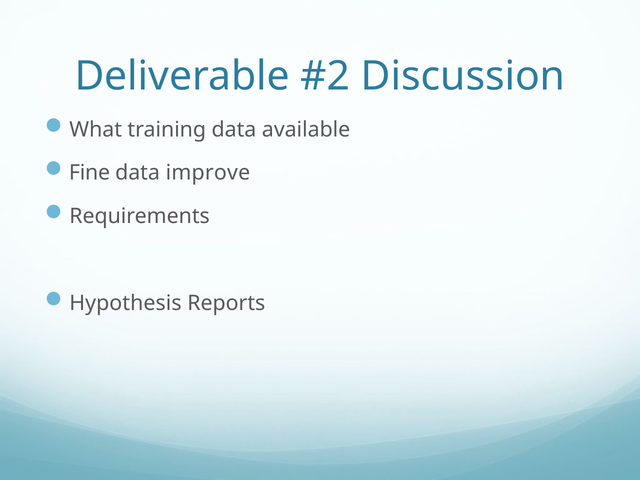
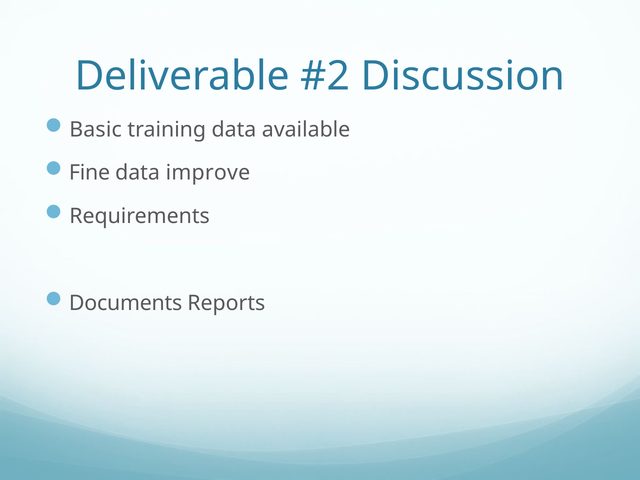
What: What -> Basic
Hypothesis: Hypothesis -> Documents
